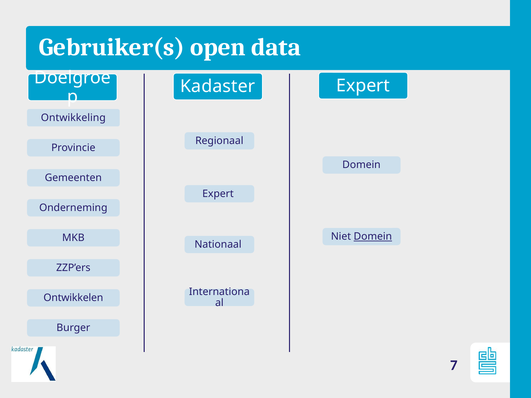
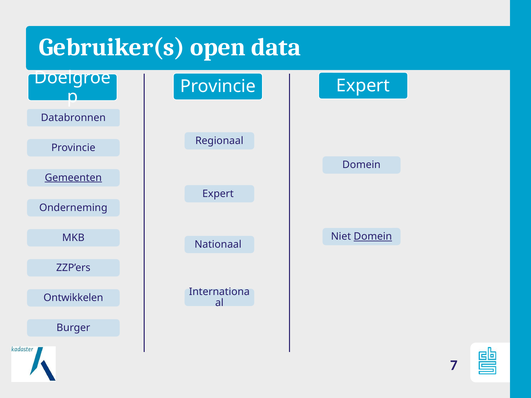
Kadaster at (218, 86): Kadaster -> Provincie
Ontwikkeling: Ontwikkeling -> Databronnen
Gemeenten underline: none -> present
